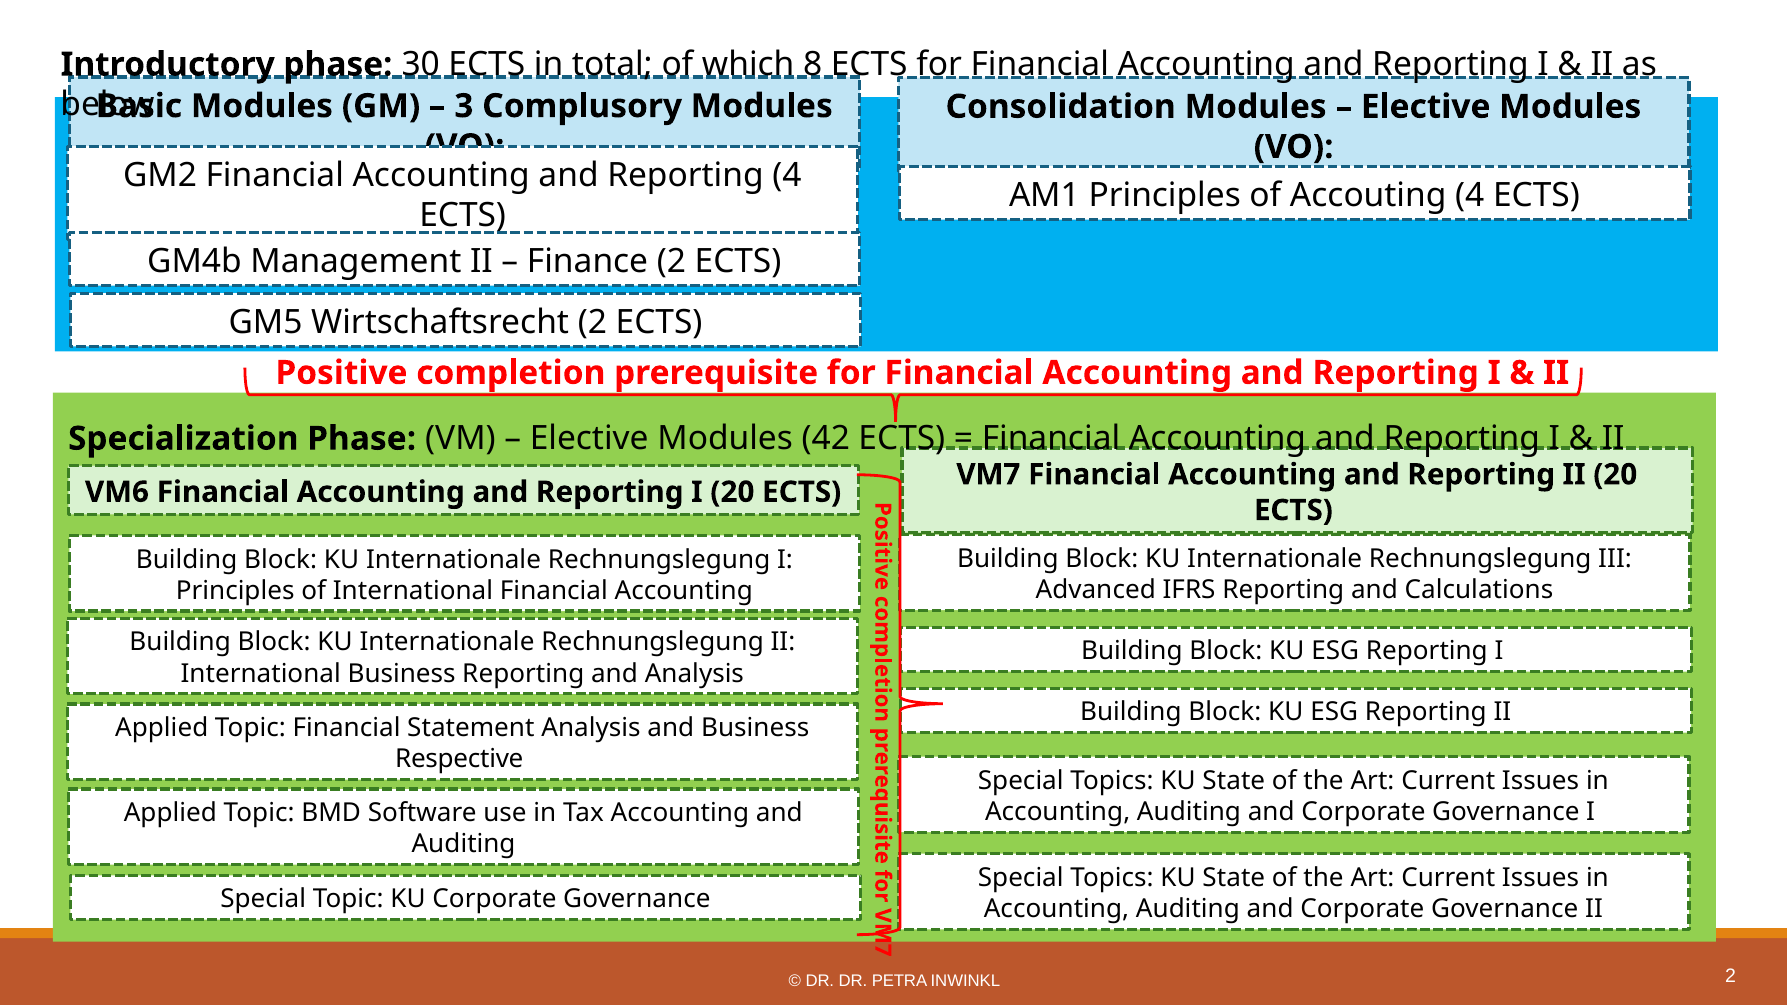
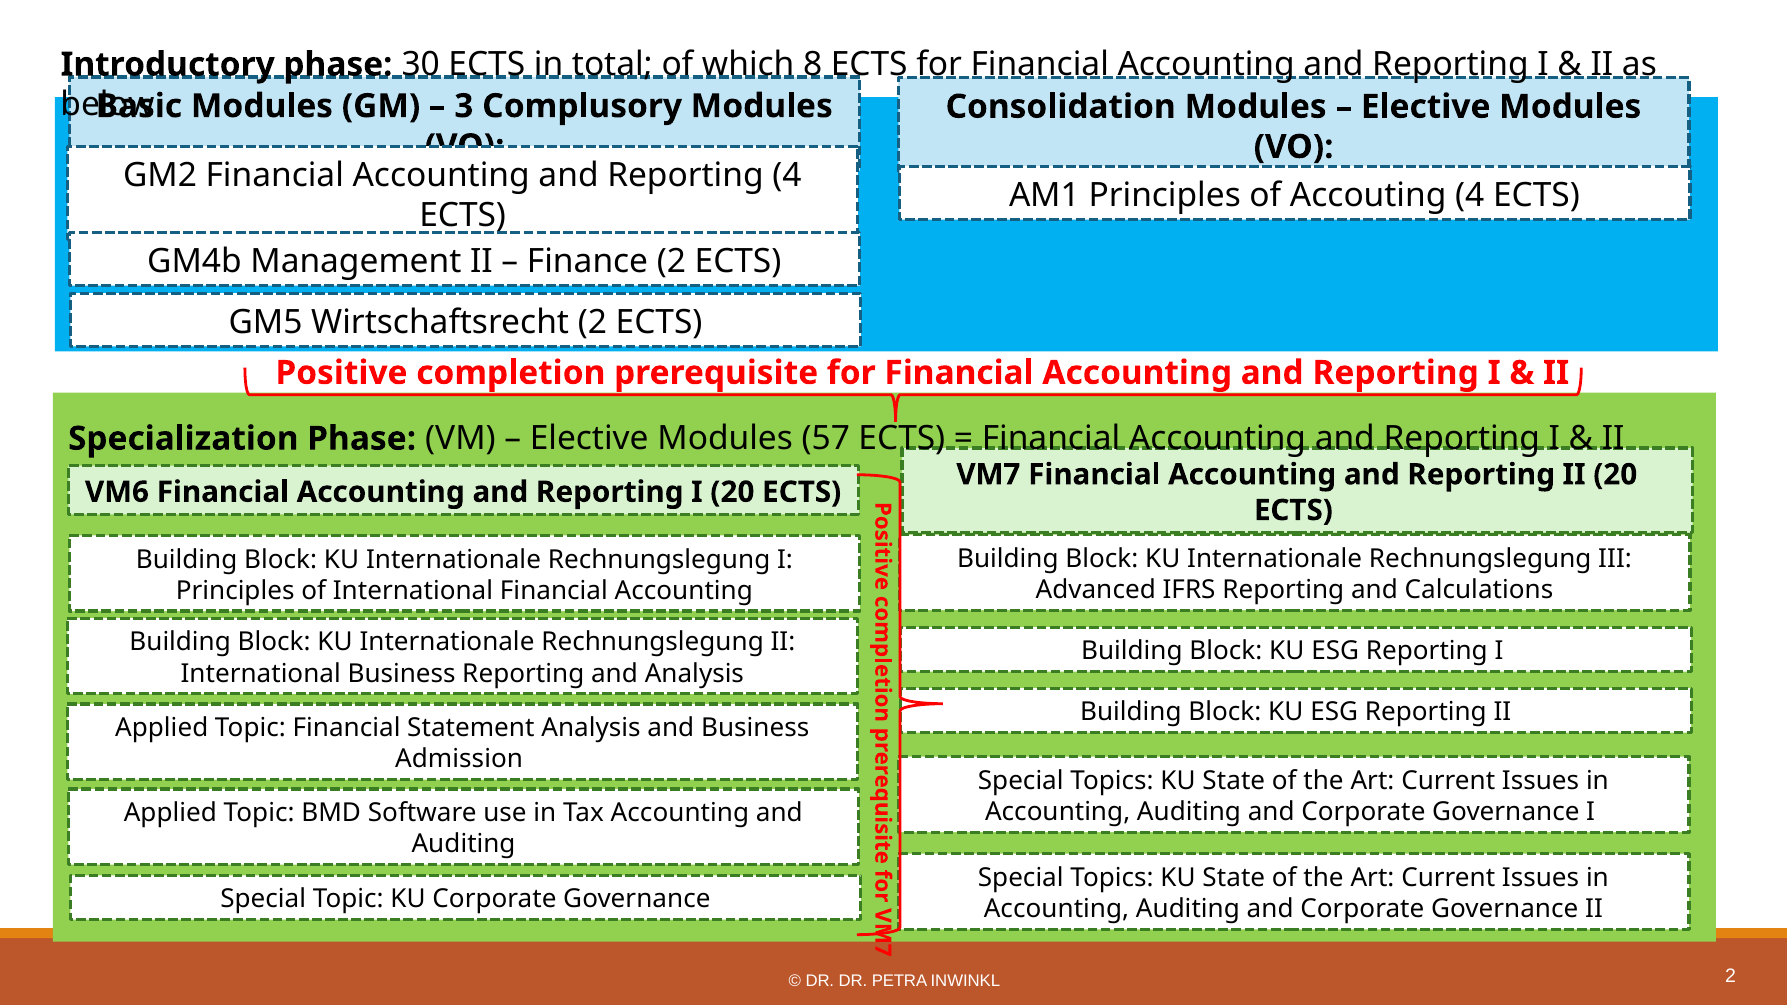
42: 42 -> 57
Respective: Respective -> Admission
